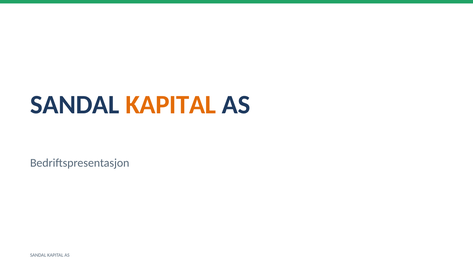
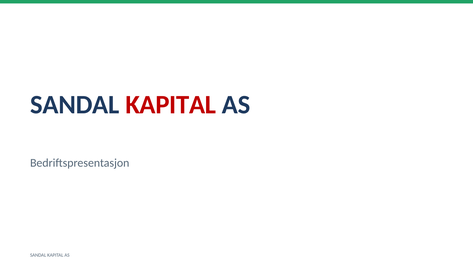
KAPITAL at (171, 105) colour: orange -> red
